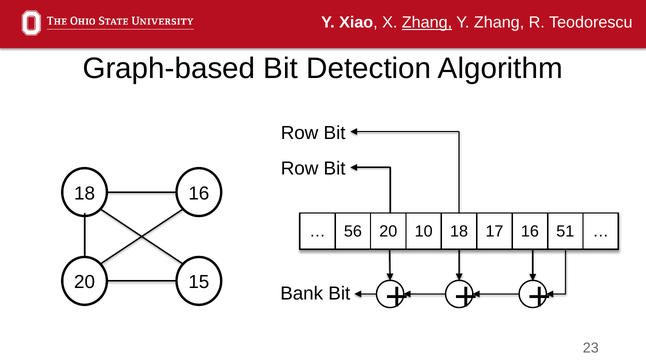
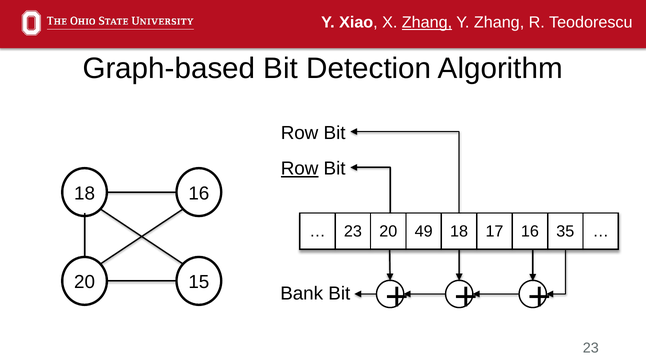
Row at (300, 169) underline: none -> present
56 at (353, 232): 56 -> 23
10: 10 -> 49
51: 51 -> 35
